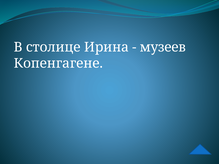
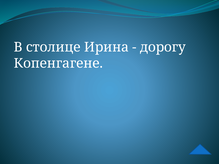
музеев: музеев -> дорогу
